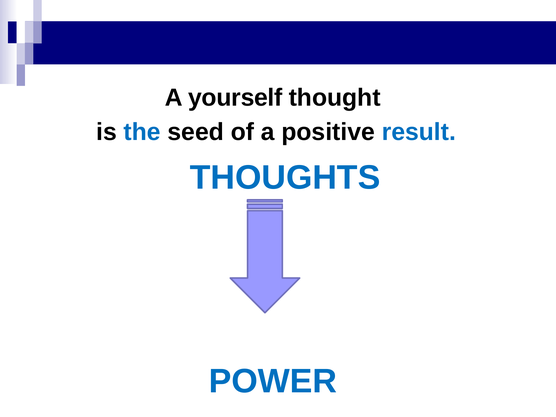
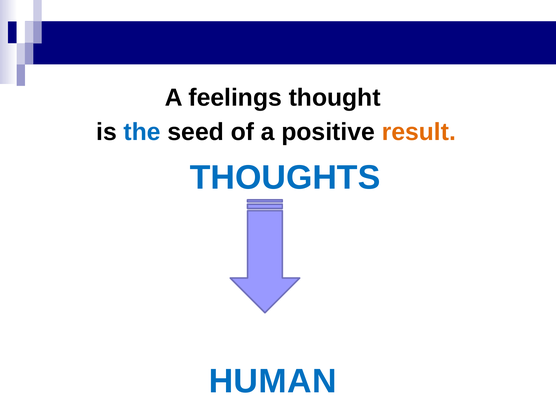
yourself: yourself -> feelings
result colour: blue -> orange
POWER: POWER -> HUMAN
